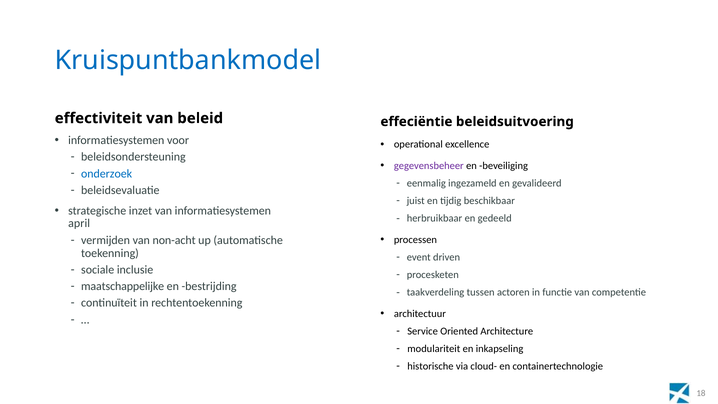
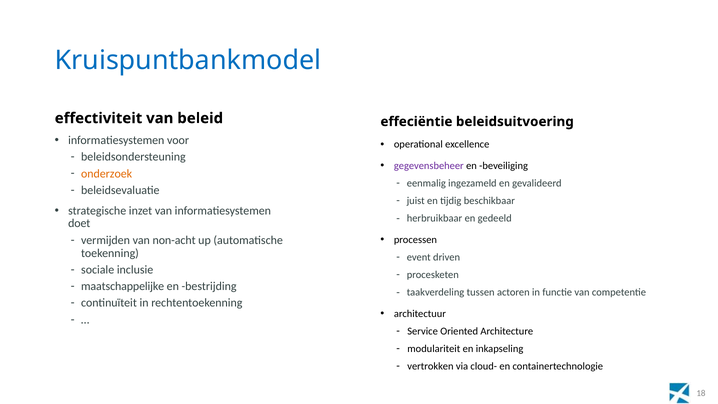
onderzoek colour: blue -> orange
april: april -> doet
historische: historische -> vertrokken
